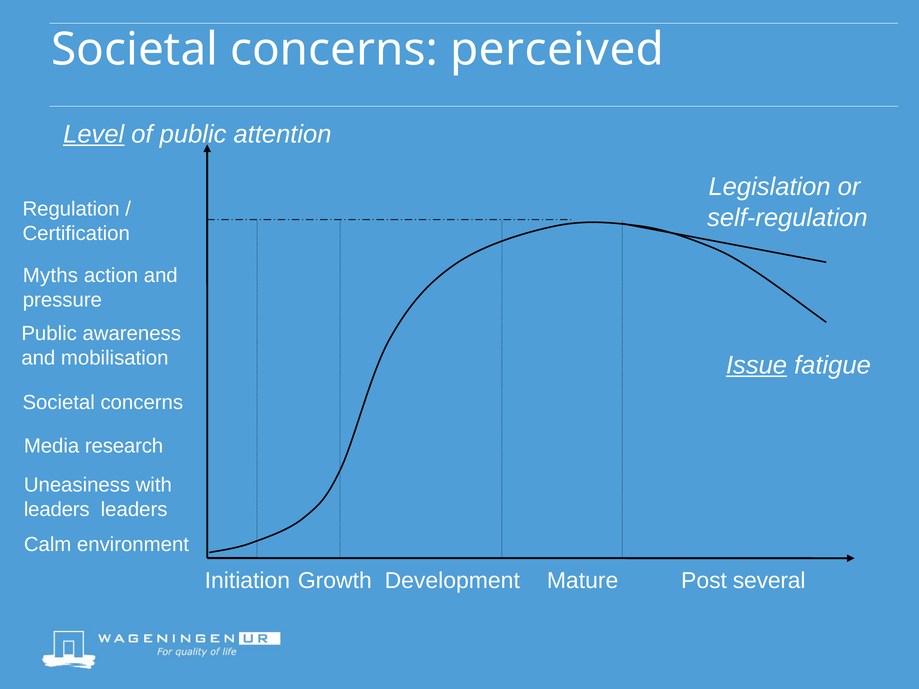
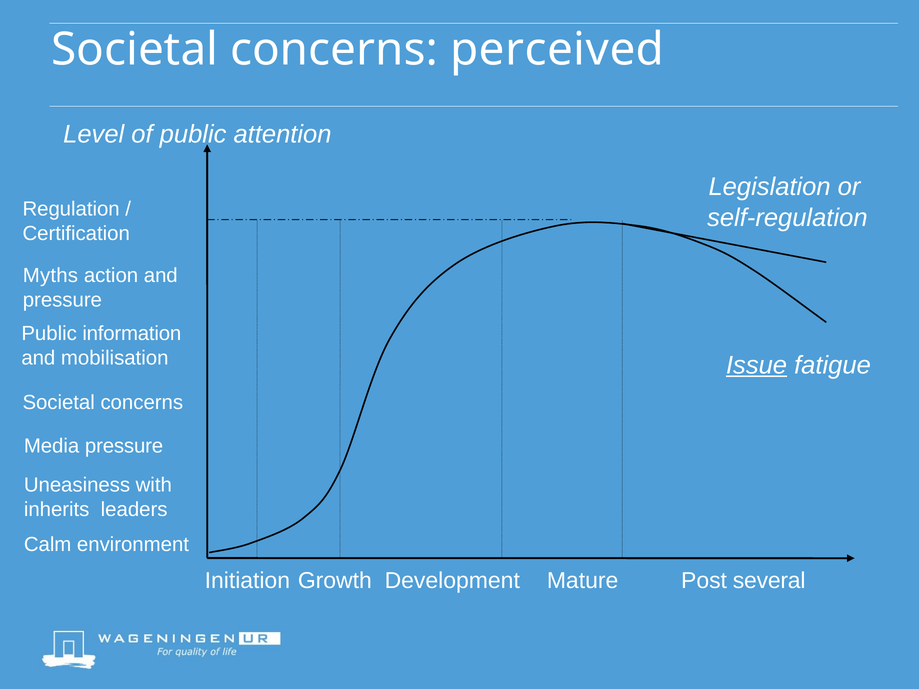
Level underline: present -> none
awareness: awareness -> information
Media research: research -> pressure
leaders at (57, 510): leaders -> inherits
